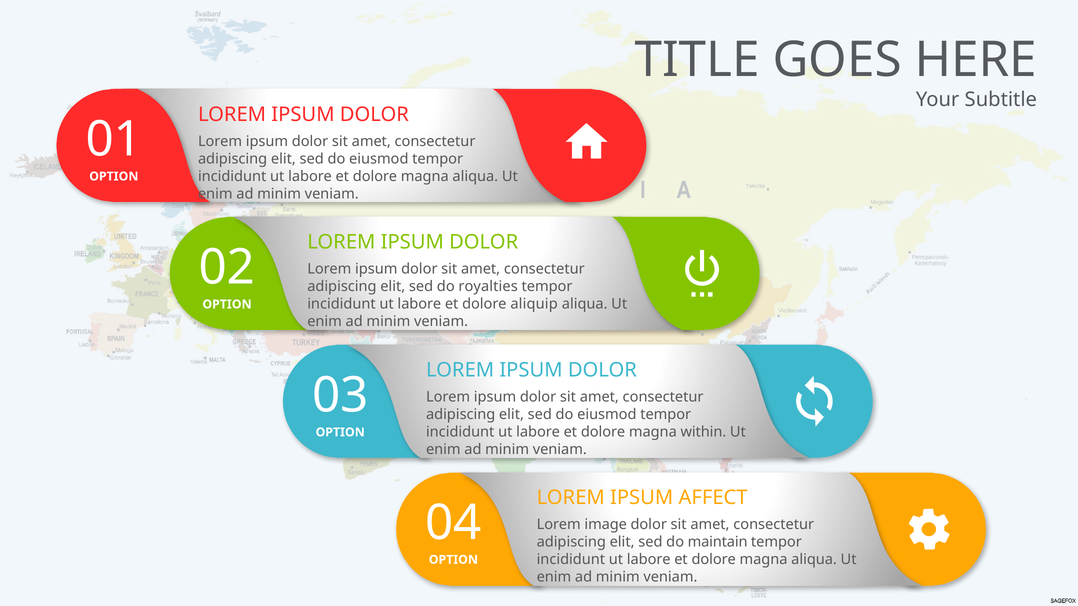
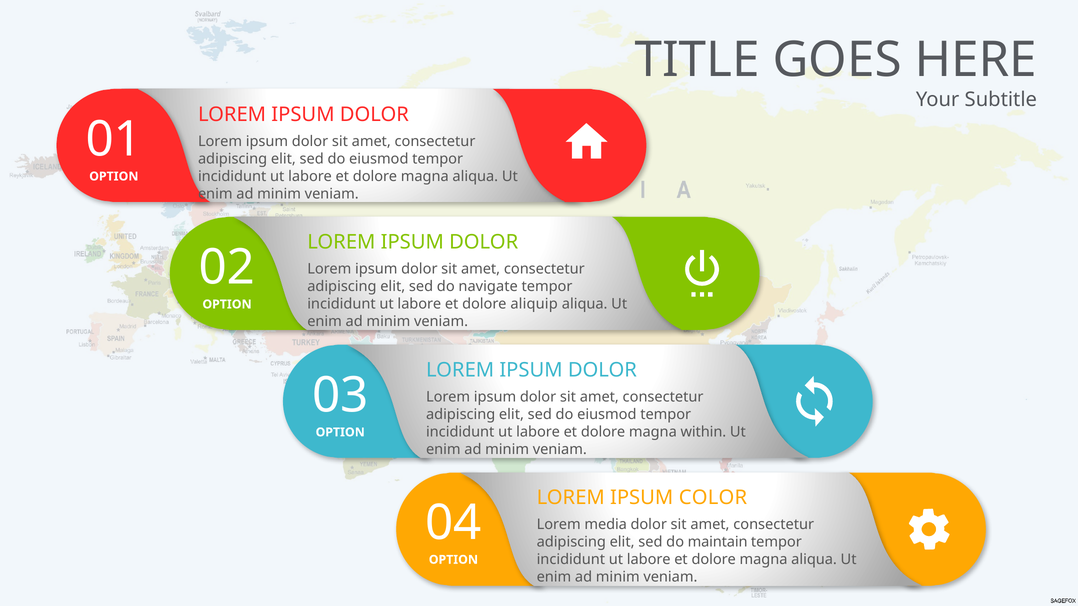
royalties: royalties -> navigate
AFFECT: AFFECT -> COLOR
image: image -> media
